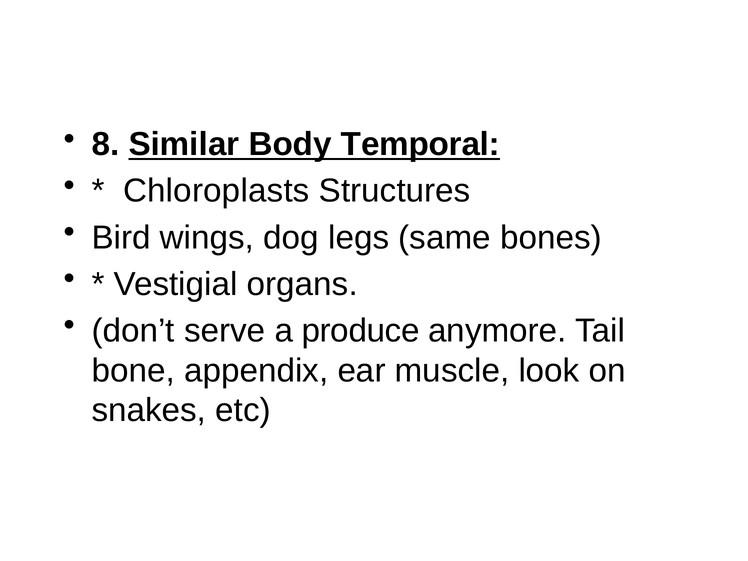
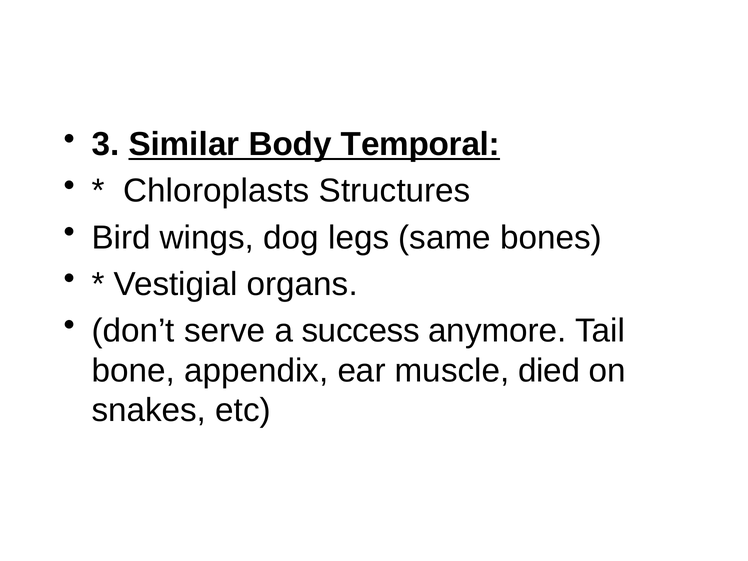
8: 8 -> 3
produce: produce -> success
look: look -> died
